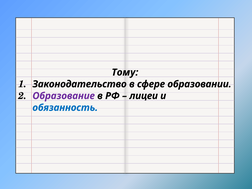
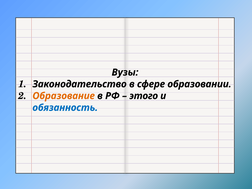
Тому: Тому -> Вузы
Образование colour: purple -> orange
лицеи: лицеи -> этого
